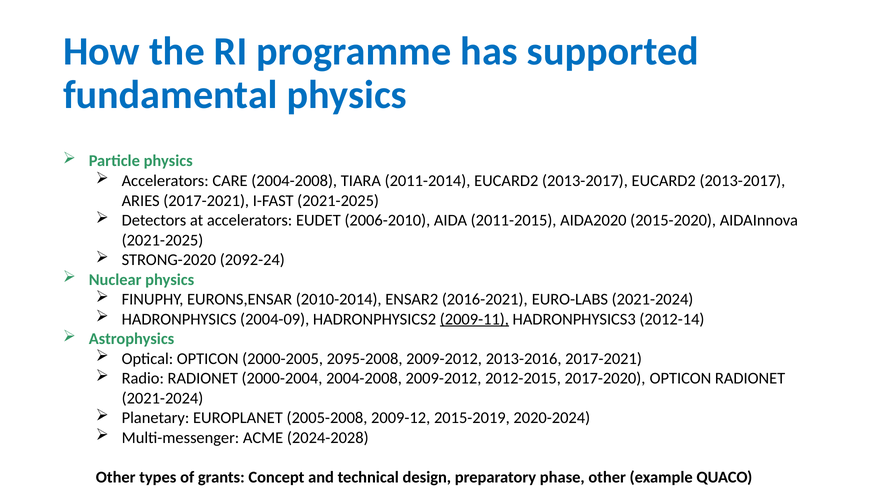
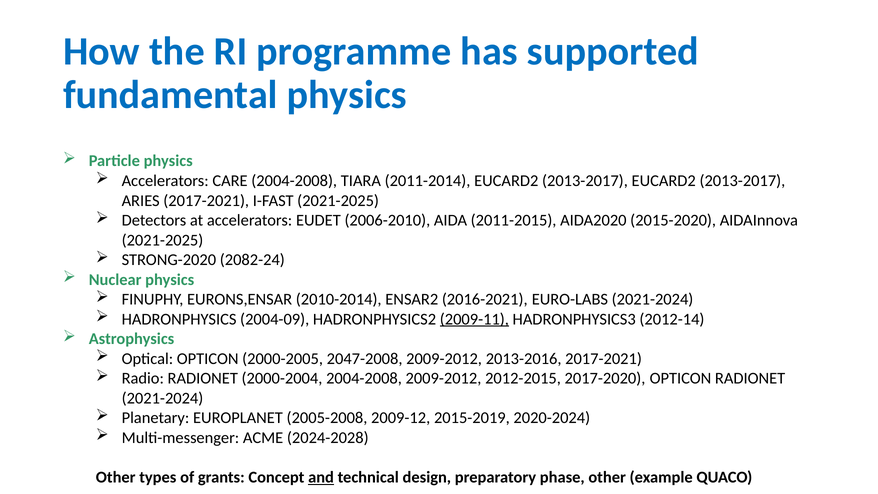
2092-24: 2092-24 -> 2082-24
2095-2008: 2095-2008 -> 2047-2008
and underline: none -> present
